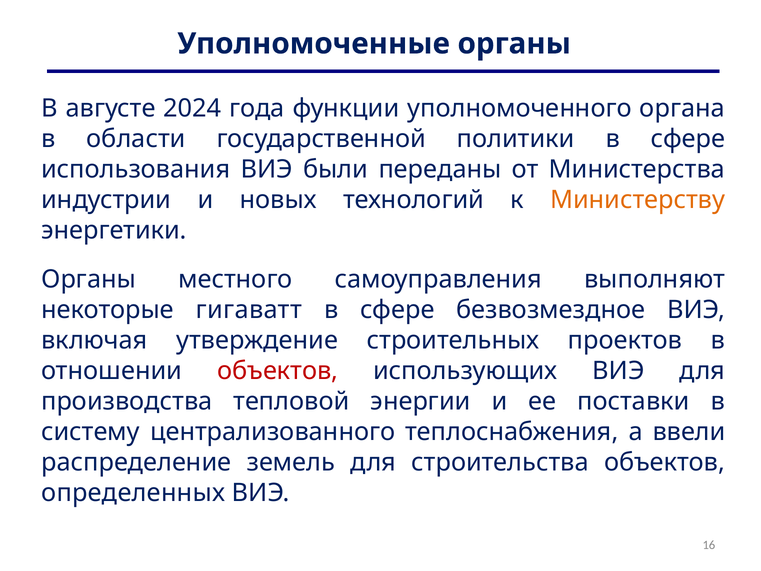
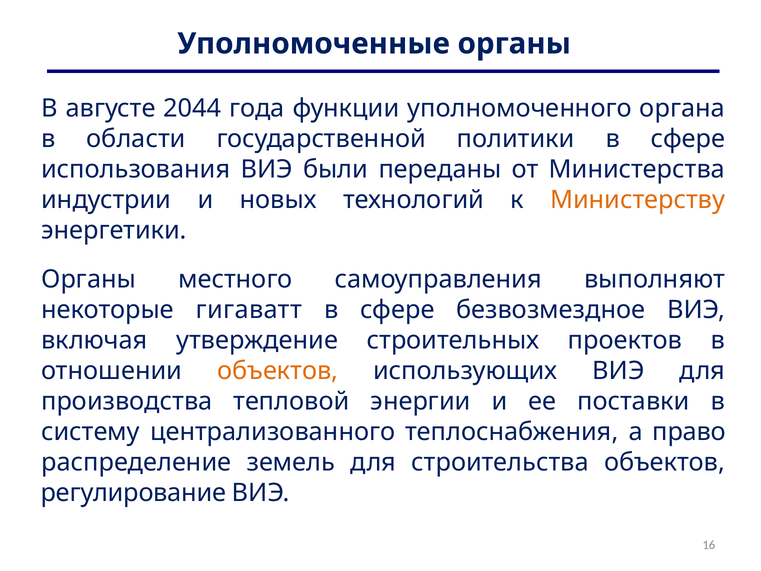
2024: 2024 -> 2044
объектов at (278, 371) colour: red -> orange
ввели: ввели -> право
определенных: определенных -> регулирование
